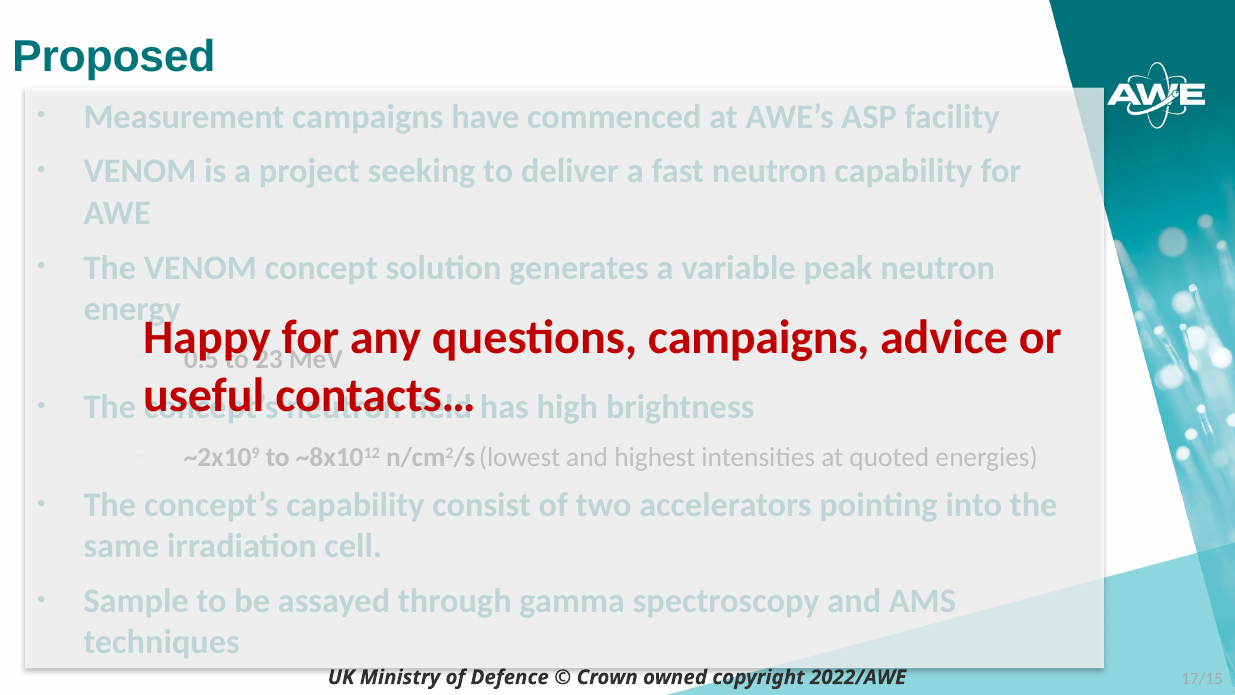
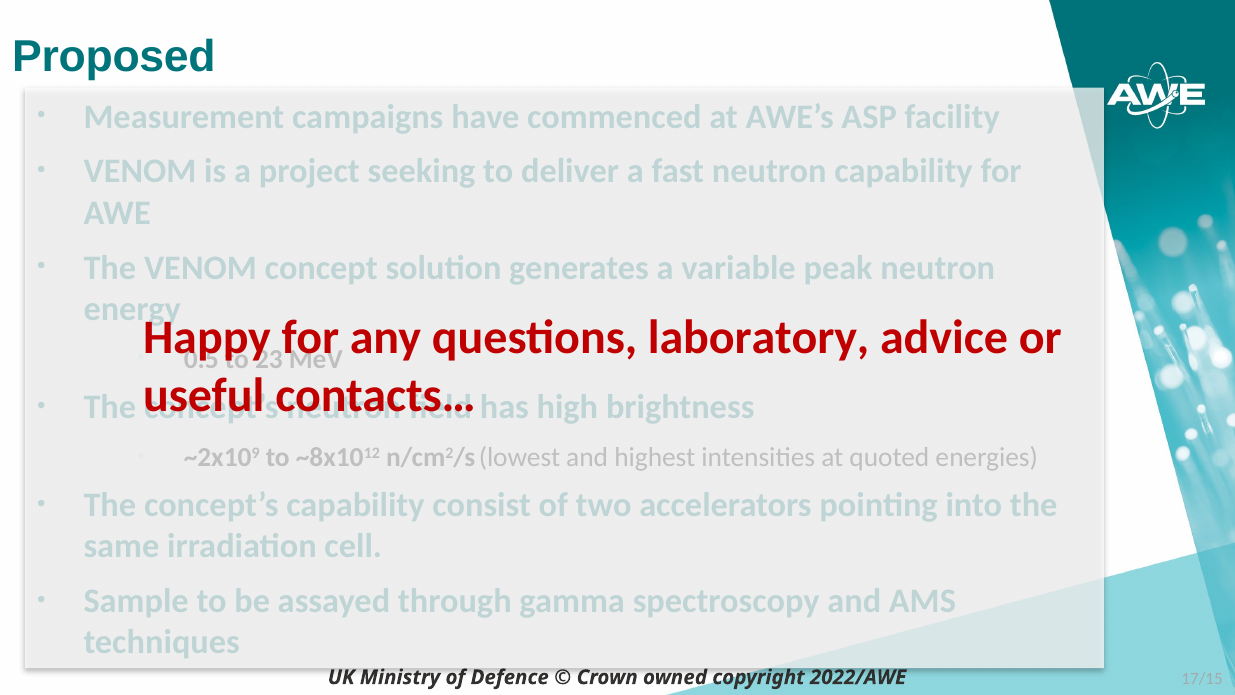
questions campaigns: campaigns -> laboratory
